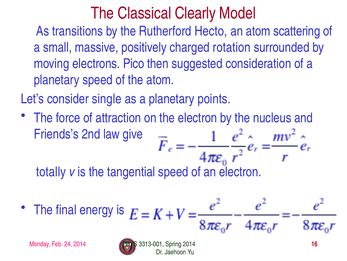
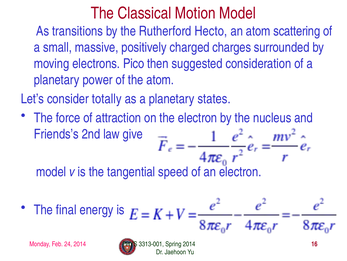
Clearly: Clearly -> Motion
rotation: rotation -> charges
planetary speed: speed -> power
single: single -> totally
points: points -> states
totally at (51, 171): totally -> model
